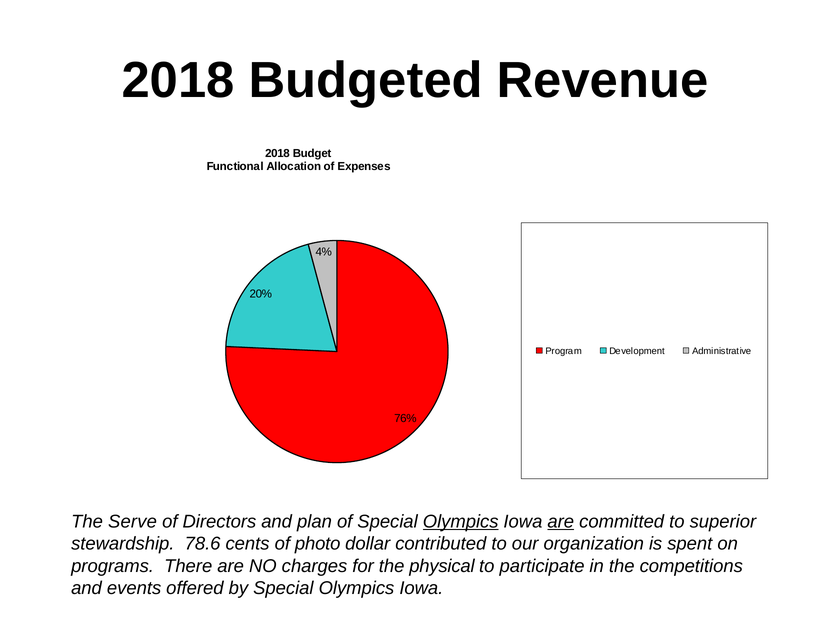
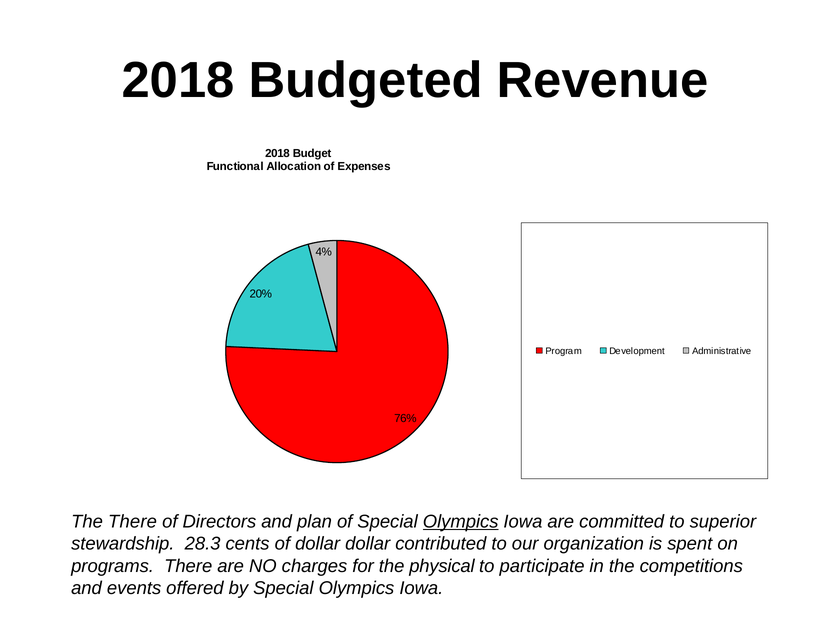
The Serve: Serve -> There
are at (561, 522) underline: present -> none
78.6: 78.6 -> 28.3
of photo: photo -> dollar
